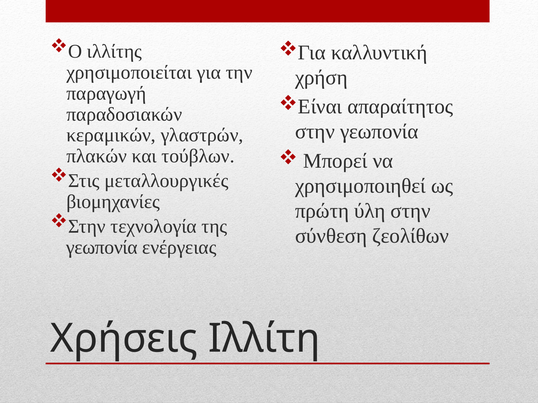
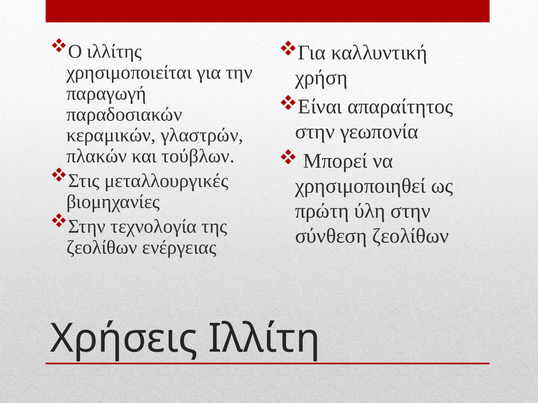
γεωπονία at (102, 248): γεωπονία -> ζεολίθων
